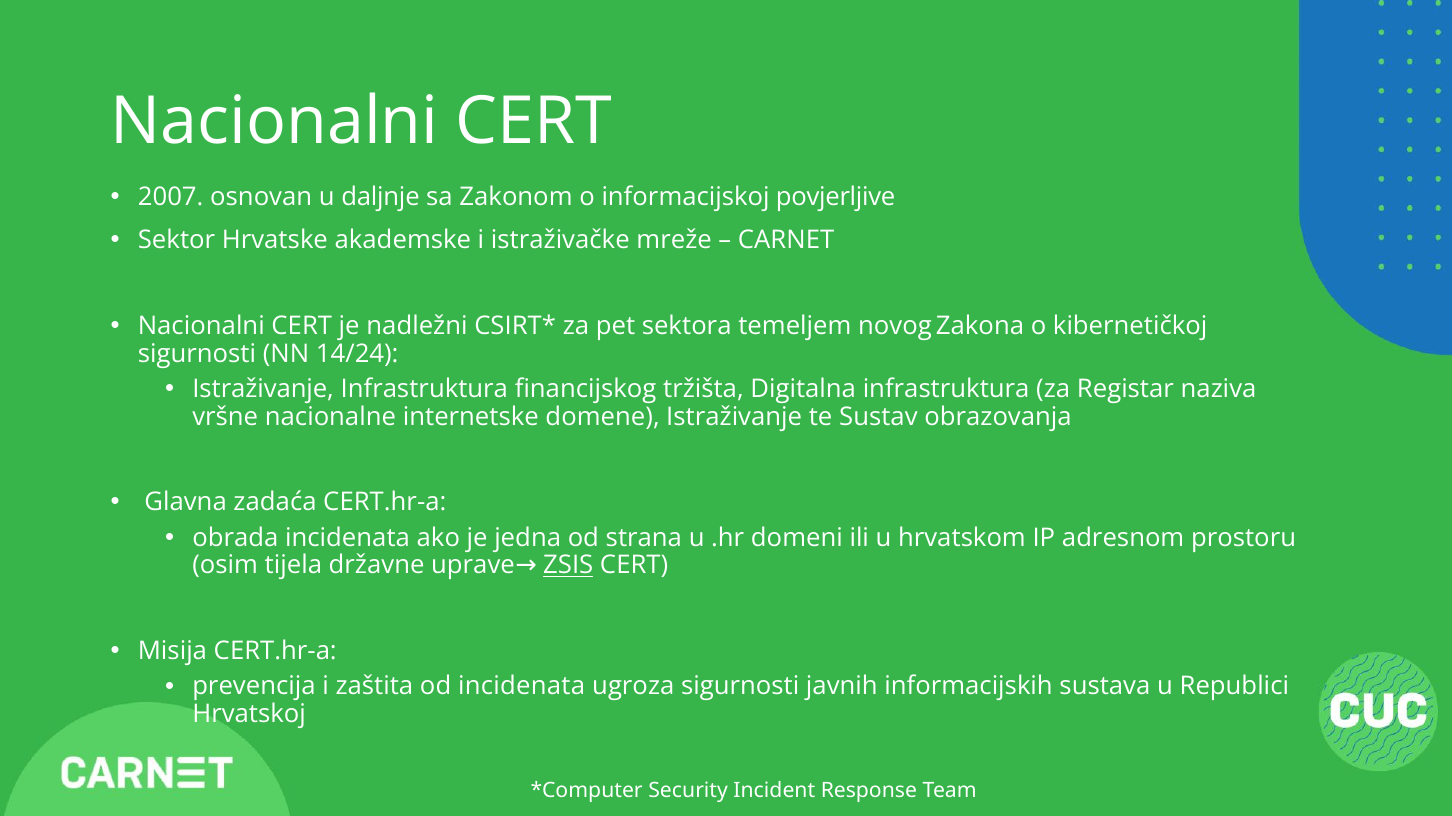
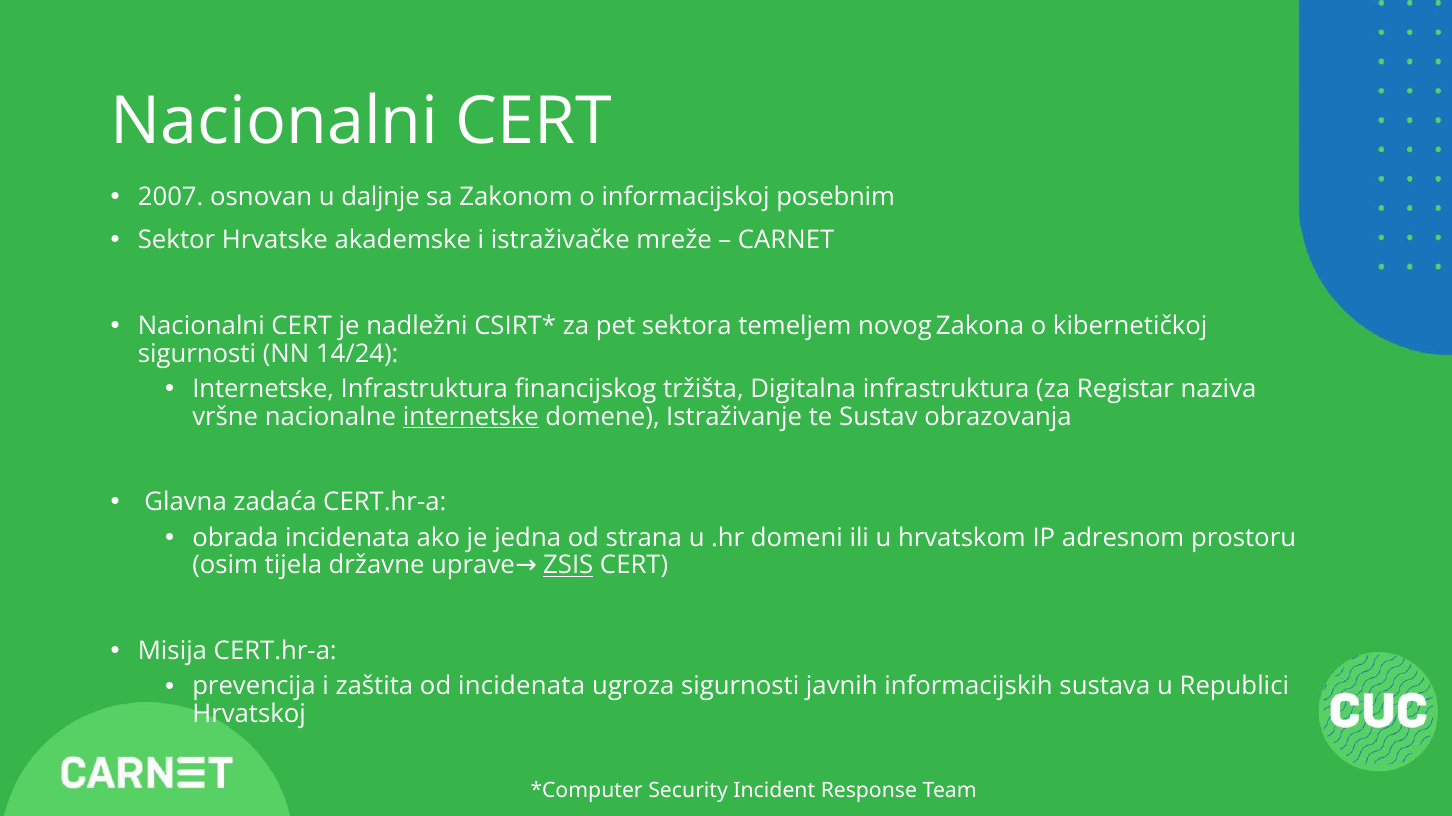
povjerljive: povjerljive -> posebnim
Istraživanje at (263, 389): Istraživanje -> Internetske
internetske at (471, 417) underline: none -> present
